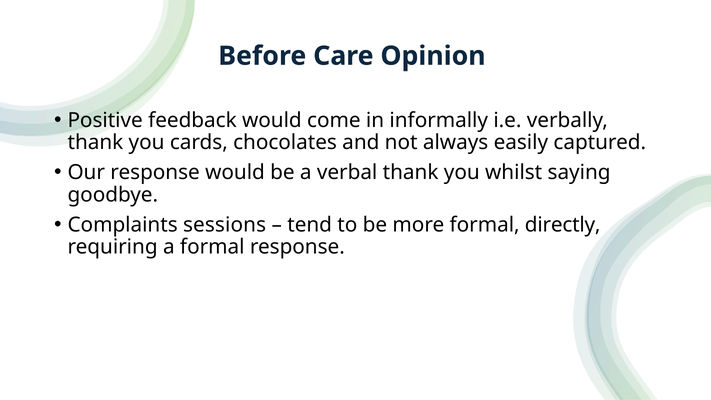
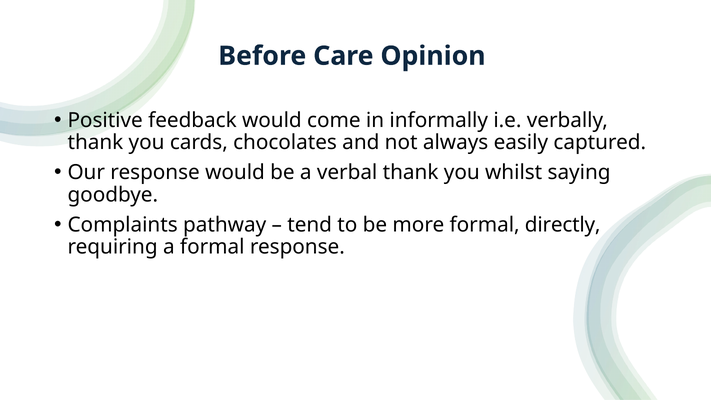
sessions: sessions -> pathway
